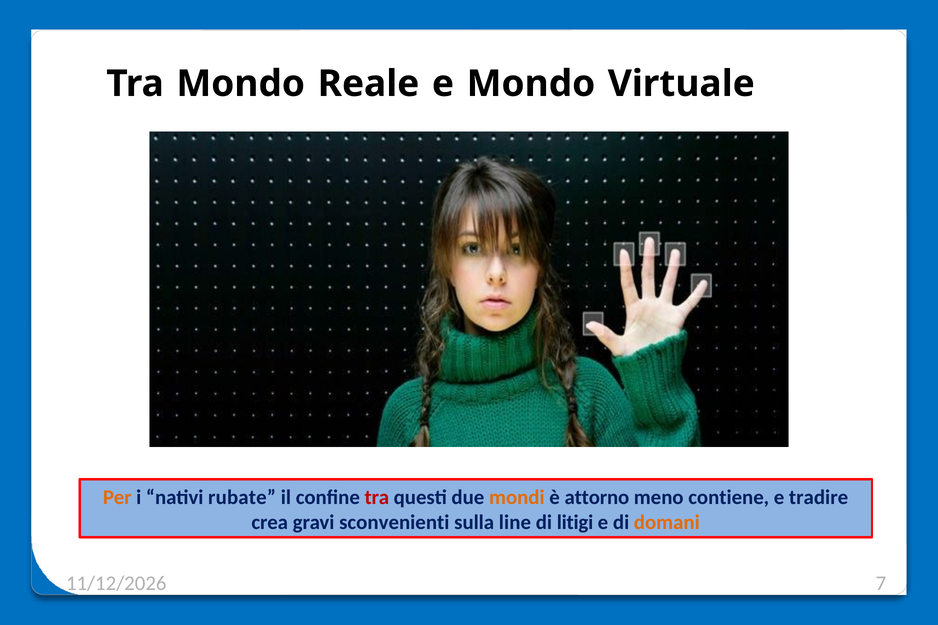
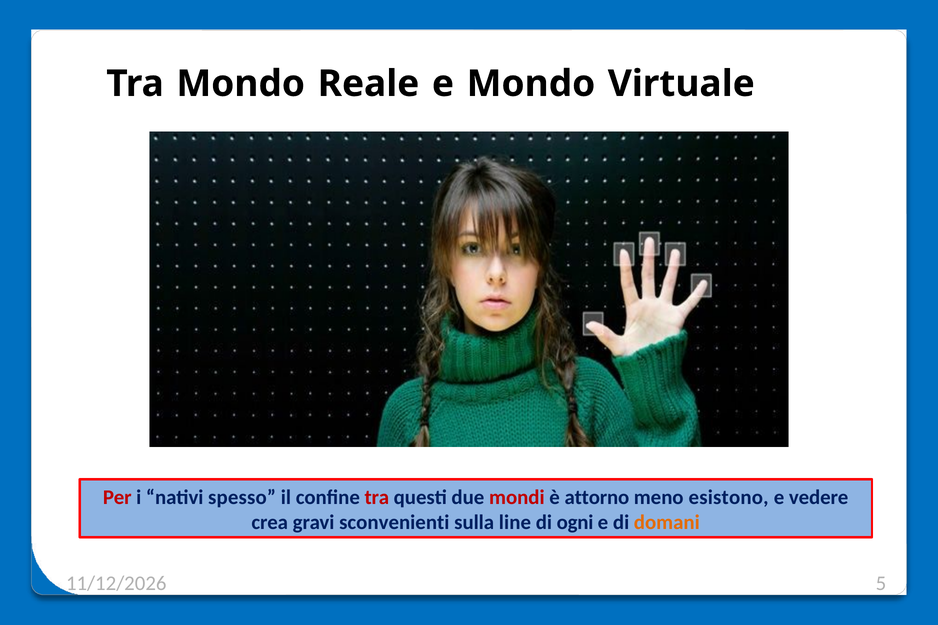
Per colour: orange -> red
rubate: rubate -> spesso
mondi colour: orange -> red
contiene: contiene -> esistono
tradire: tradire -> vedere
litigi: litigi -> ogni
7: 7 -> 5
